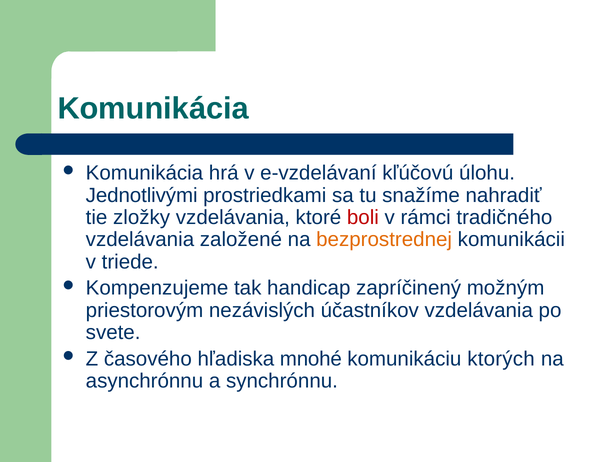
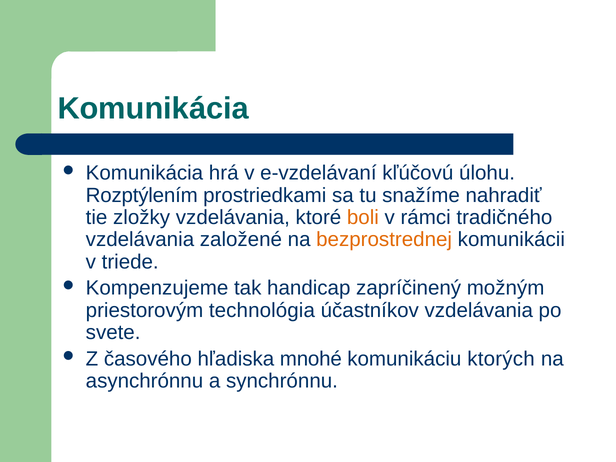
Jednotlivými: Jednotlivými -> Rozptýlením
boli colour: red -> orange
nezávislých: nezávislých -> technológia
